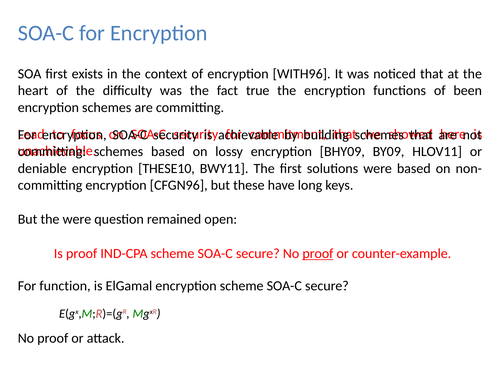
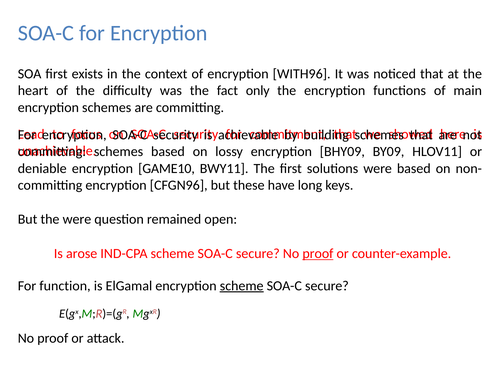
true: true -> only
been: been -> main
THESE10: THESE10 -> GAME10
Is proof: proof -> arose
scheme at (242, 285) underline: none -> present
